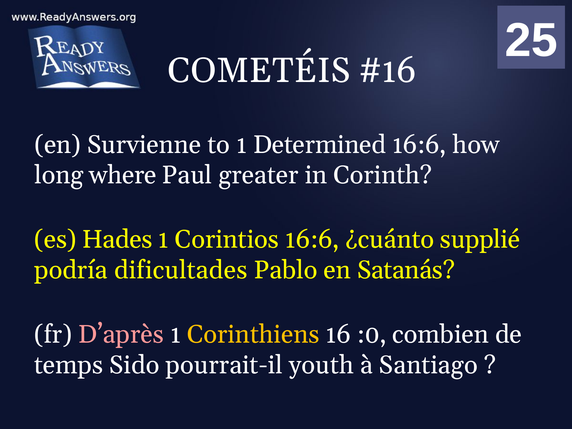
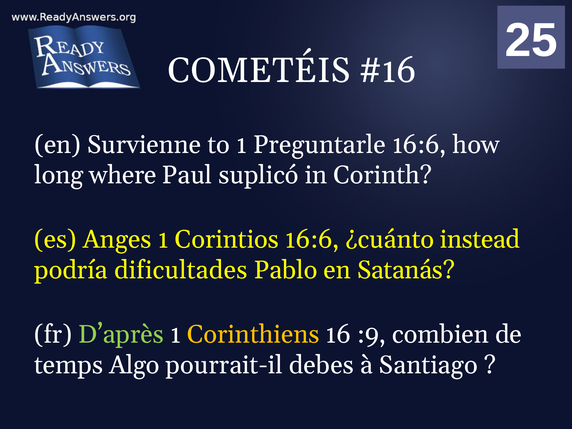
Determined: Determined -> Preguntarle
greater: greater -> suplicó
Hades: Hades -> Anges
supplié: supplié -> instead
D’après colour: pink -> light green
:0: :0 -> :9
Sido: Sido -> Algo
youth: youth -> debes
